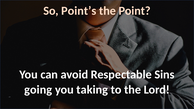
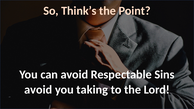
Point’s: Point’s -> Think’s
going at (38, 90): going -> avoid
